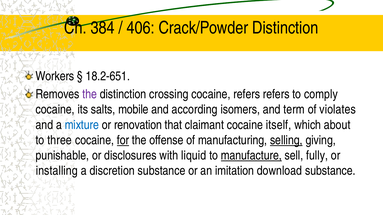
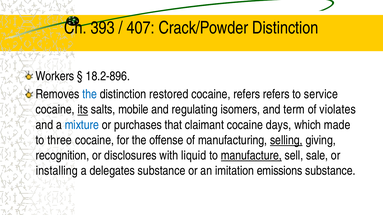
384: 384 -> 393
406: 406 -> 407
18.2-651: 18.2-651 -> 18.2-896
the at (90, 94) colour: purple -> blue
crossing: crossing -> restored
comply: comply -> service
its underline: none -> present
according: according -> regulating
renovation: renovation -> purchases
itself: itself -> days
about: about -> made
for underline: present -> none
punishable: punishable -> recognition
fully: fully -> sale
discretion: discretion -> delegates
download: download -> emissions
